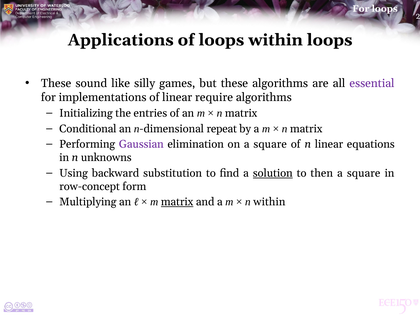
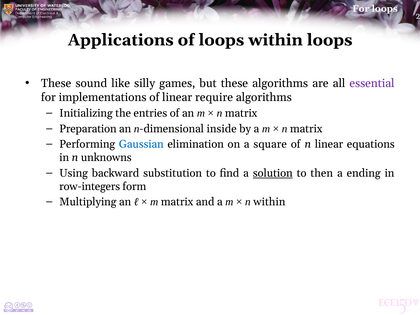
Conditional: Conditional -> Preparation
repeat: repeat -> inside
Gaussian colour: purple -> blue
square at (364, 173): square -> ending
row-concept: row-concept -> row-integers
matrix at (177, 202) underline: present -> none
